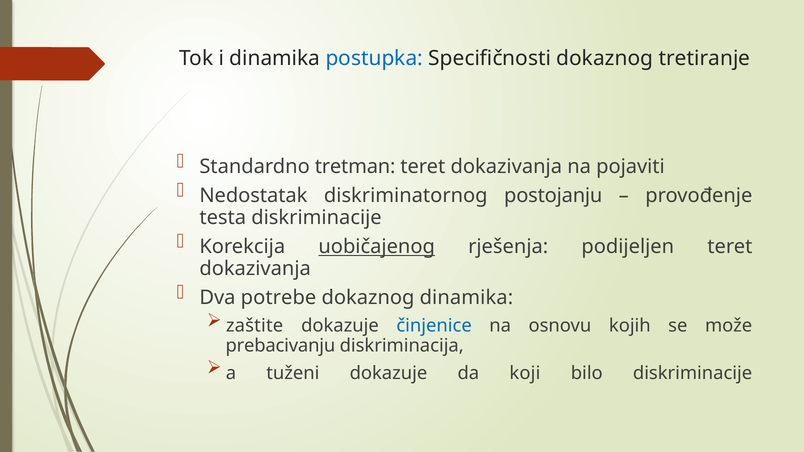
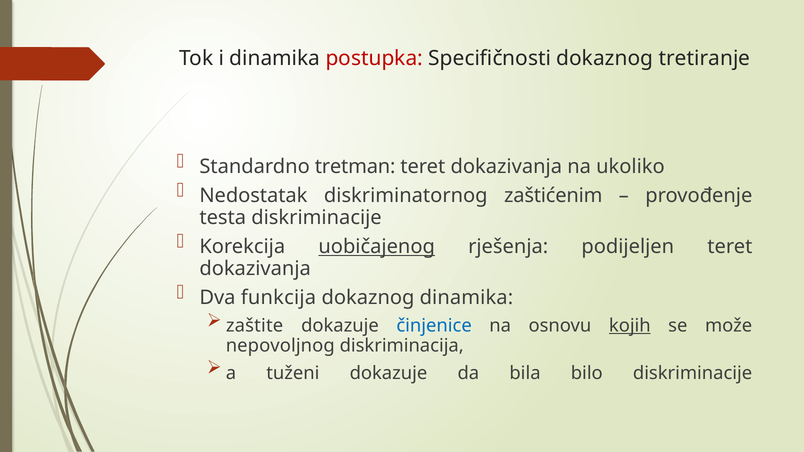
postupka colour: blue -> red
pojaviti: pojaviti -> ukoliko
postojanju: postojanju -> zaštićenim
potrebe: potrebe -> funkcija
kojih underline: none -> present
prebacivanju: prebacivanju -> nepovoljnog
koji: koji -> bila
